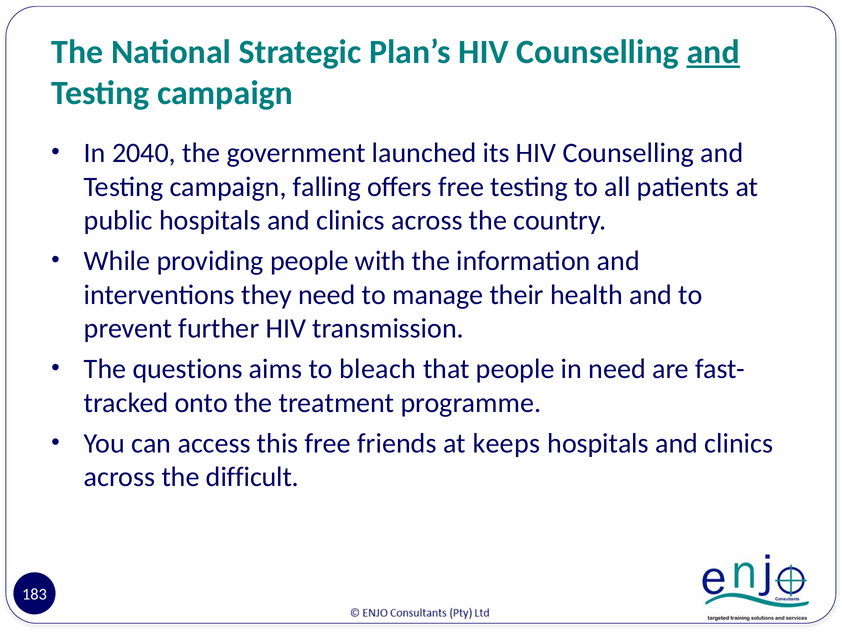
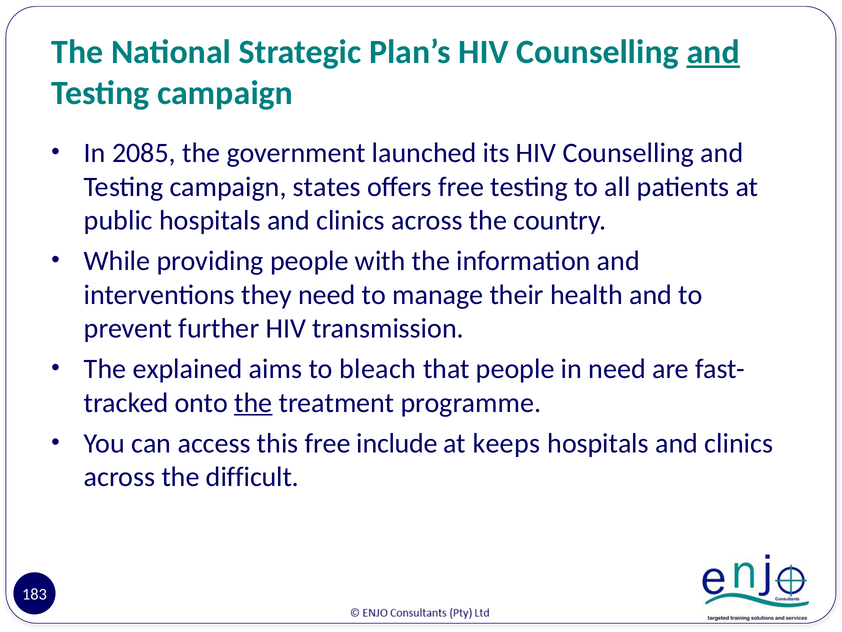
2040: 2040 -> 2085
falling: falling -> states
questions: questions -> explained
the at (253, 402) underline: none -> present
friends: friends -> include
